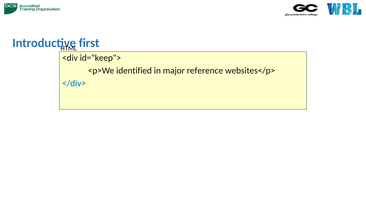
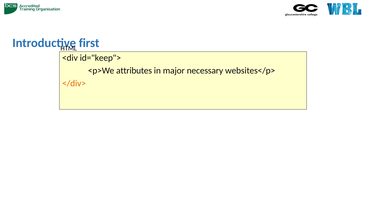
identified: identified -> attributes
reference: reference -> necessary
</div> colour: blue -> orange
